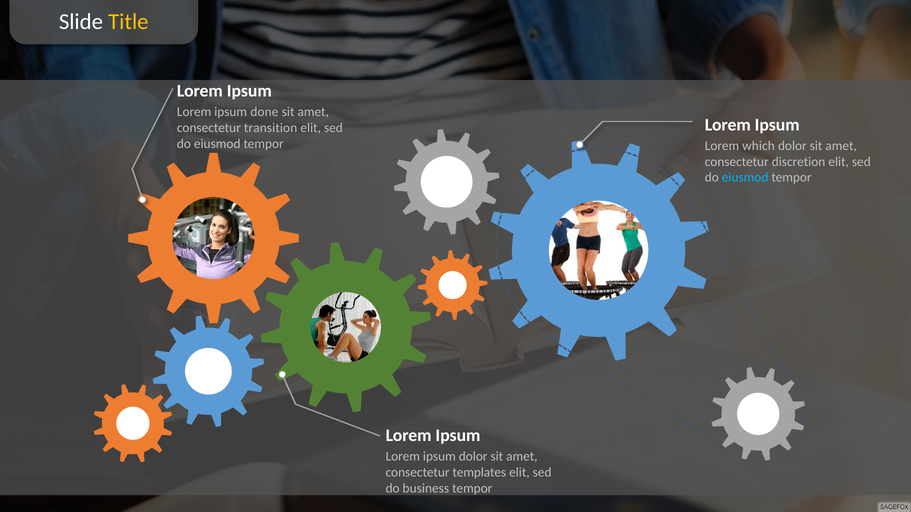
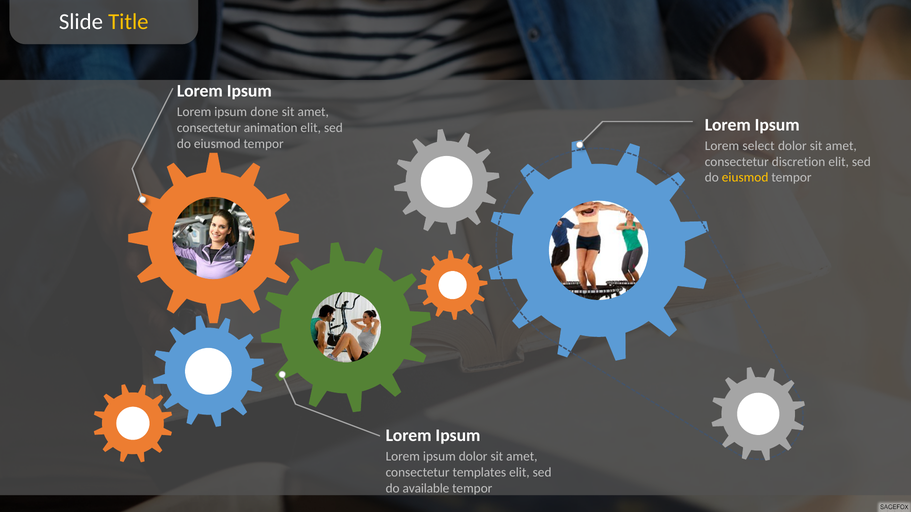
transition: transition -> animation
which: which -> select
eiusmod at (745, 178) colour: light blue -> yellow
business: business -> available
